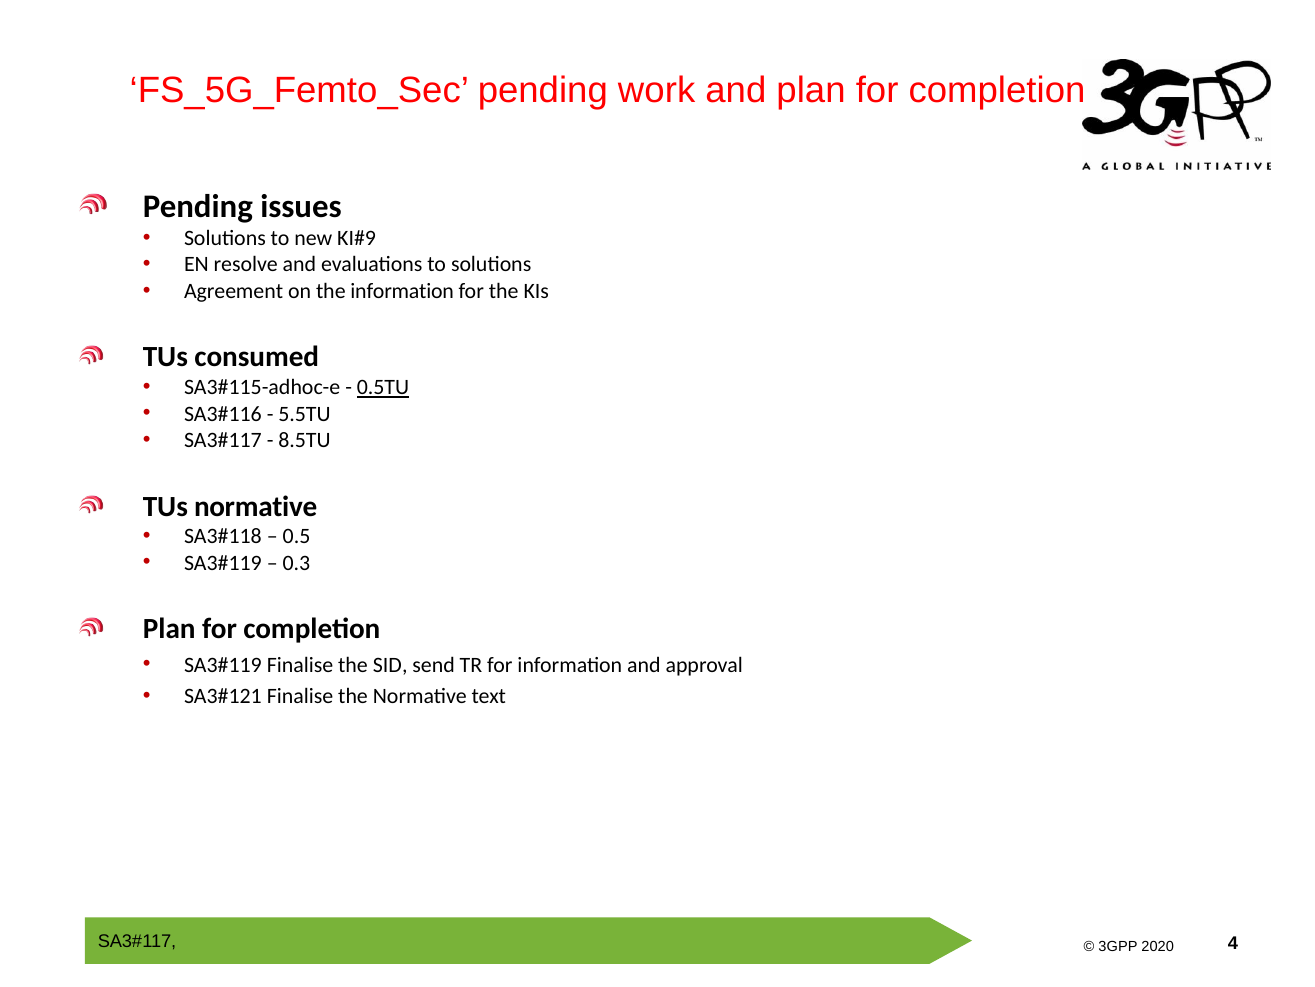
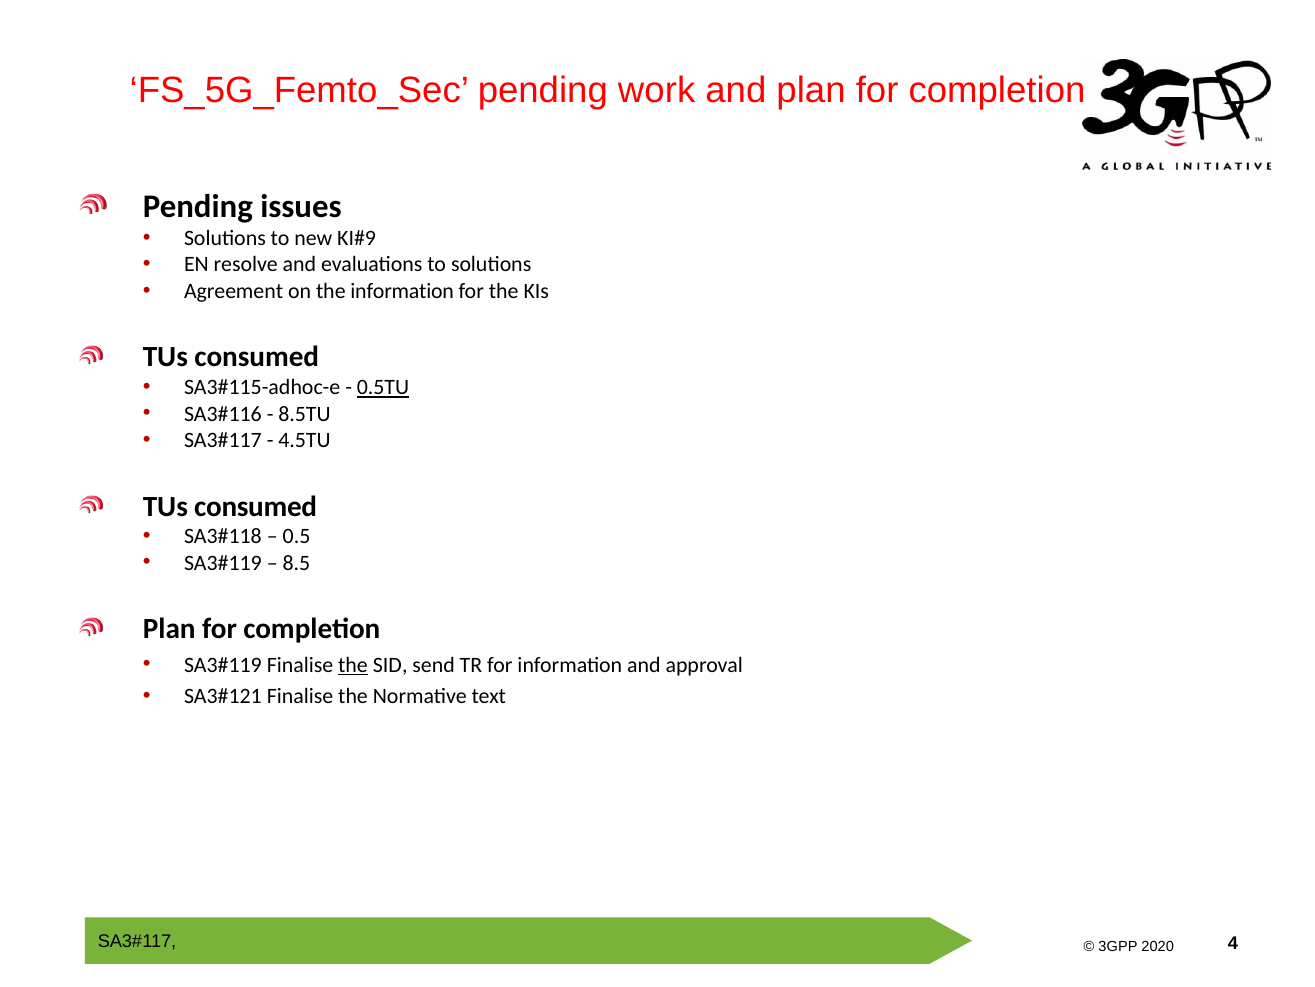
5.5TU: 5.5TU -> 8.5TU
8.5TU: 8.5TU -> 4.5TU
normative at (256, 506): normative -> consumed
0.3: 0.3 -> 8.5
the at (353, 664) underline: none -> present
